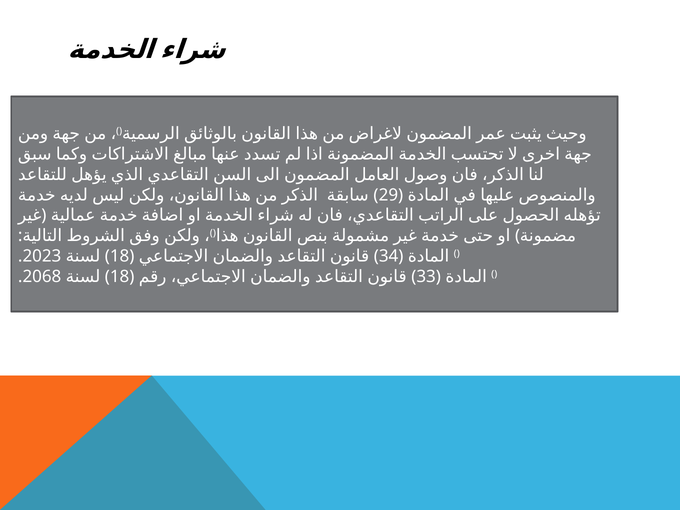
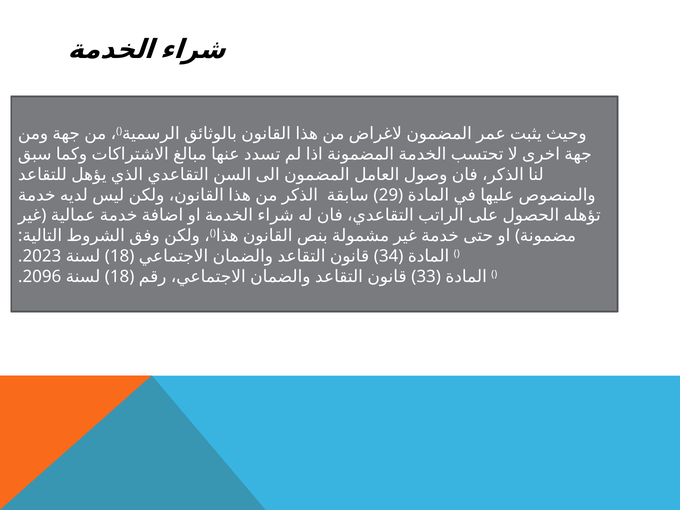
2068: 2068 -> 2096
